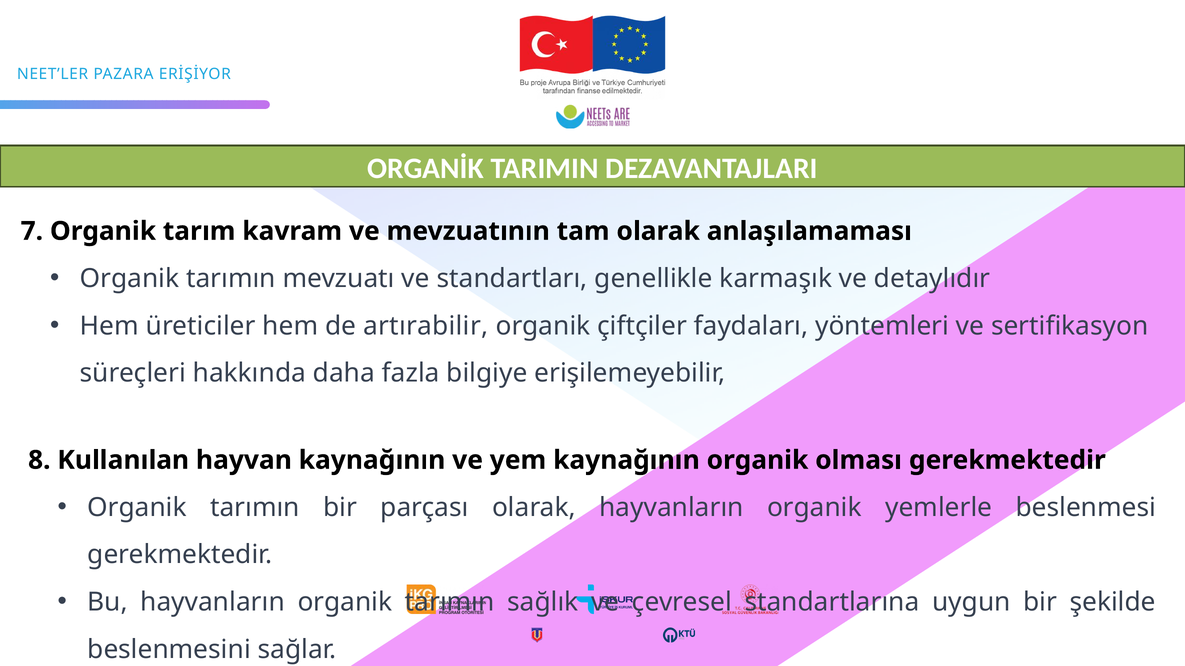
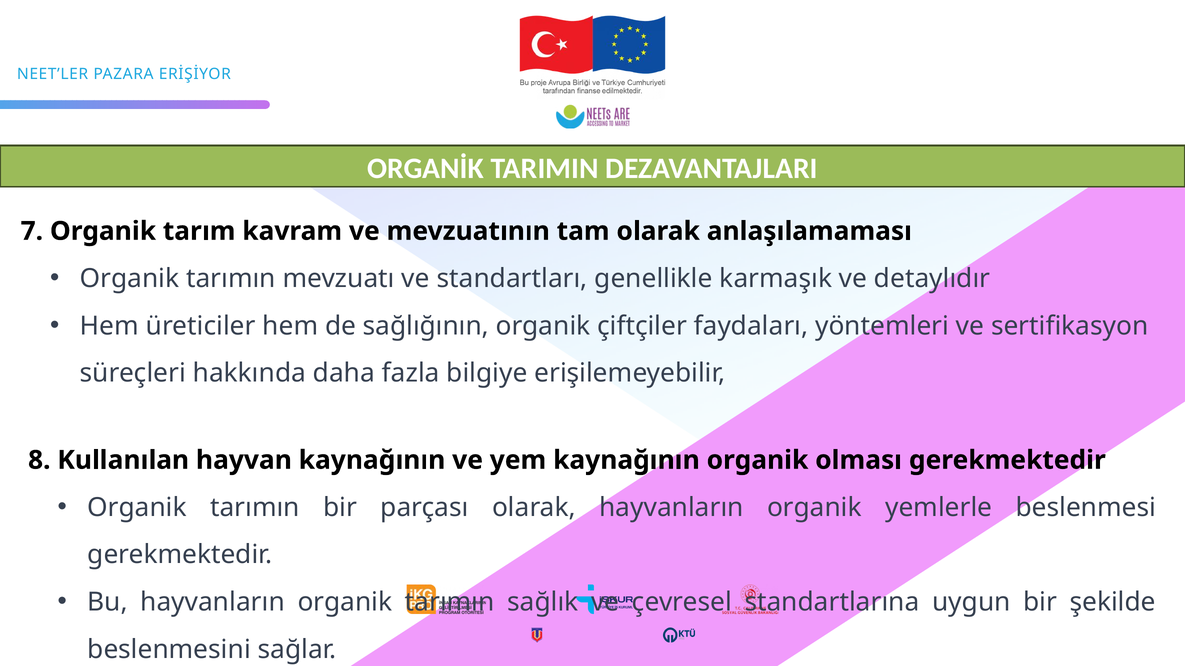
artırabilir: artırabilir -> sağlığının
